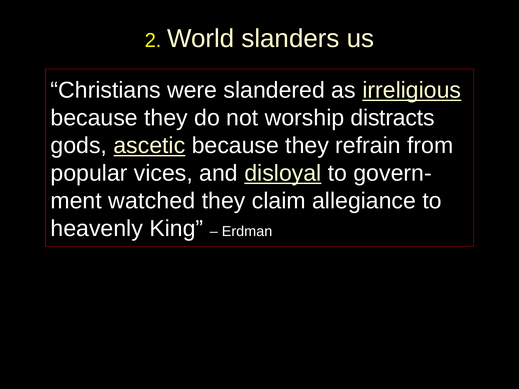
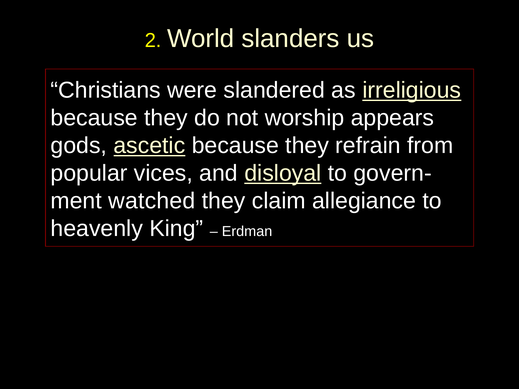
distracts: distracts -> appears
